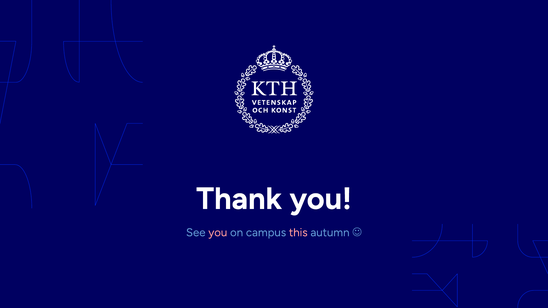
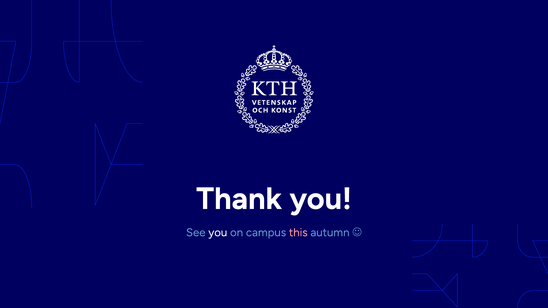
you at (218, 233) colour: pink -> white
